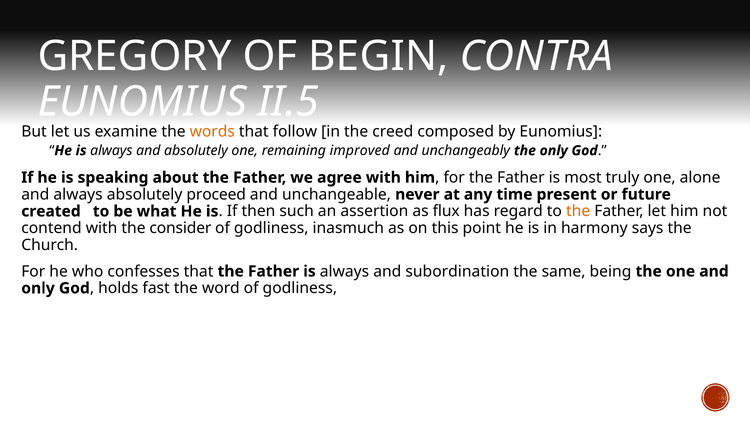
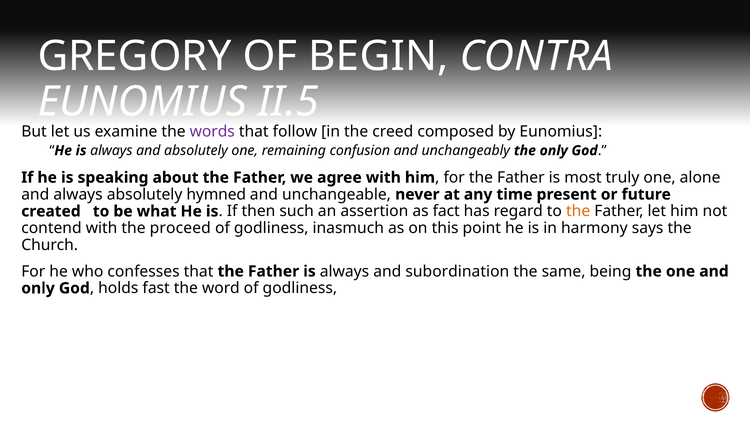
words colour: orange -> purple
improved: improved -> confusion
proceed: proceed -> hymned
flux: flux -> fact
consider: consider -> proceed
